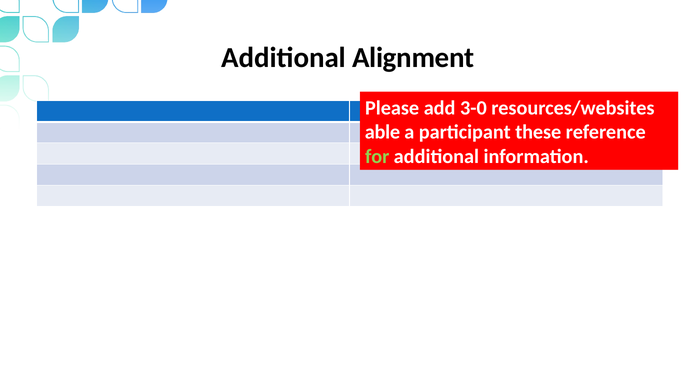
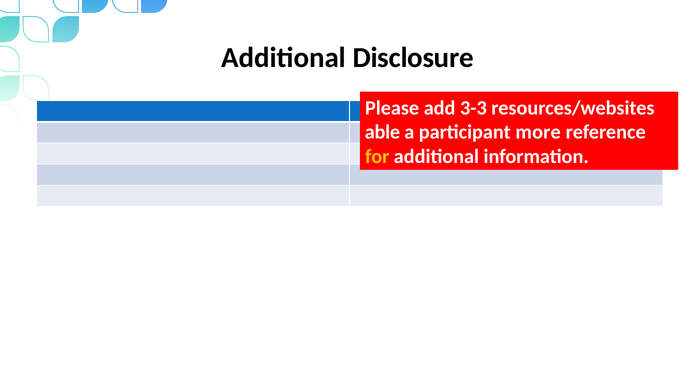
Alignment: Alignment -> Disclosure
3-0: 3-0 -> 3-3
these: these -> more
for colour: light green -> yellow
